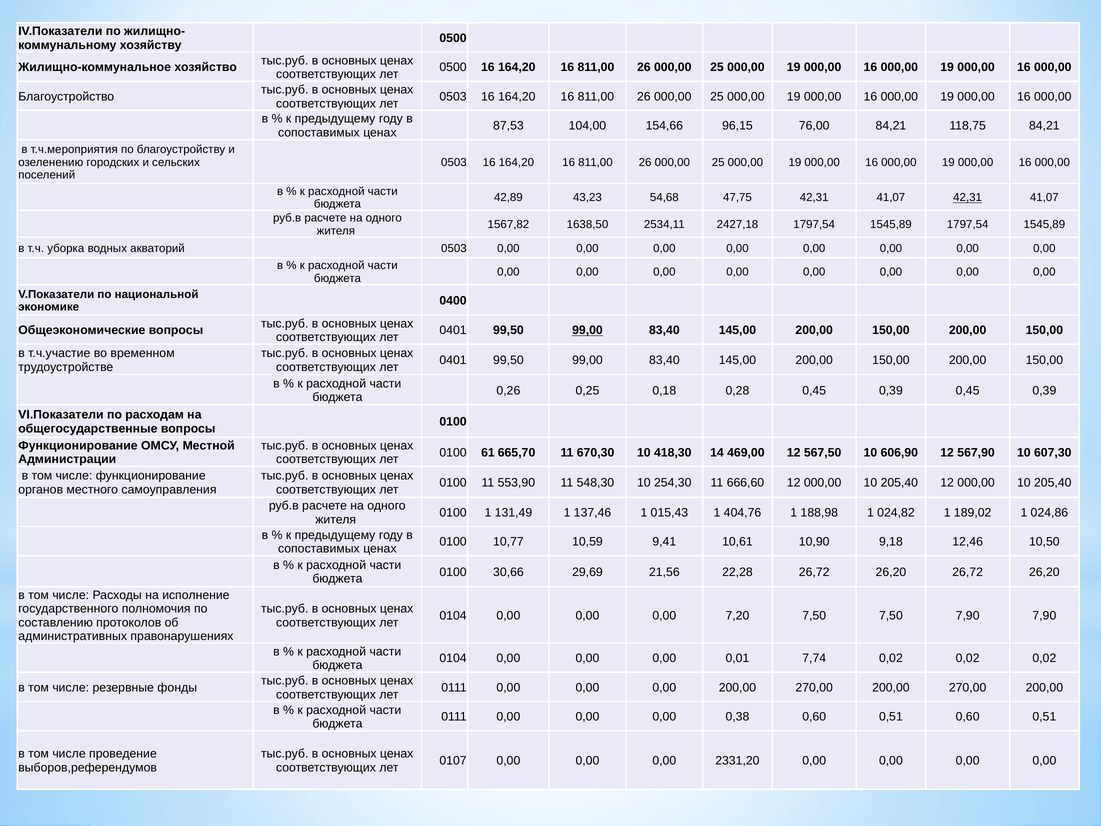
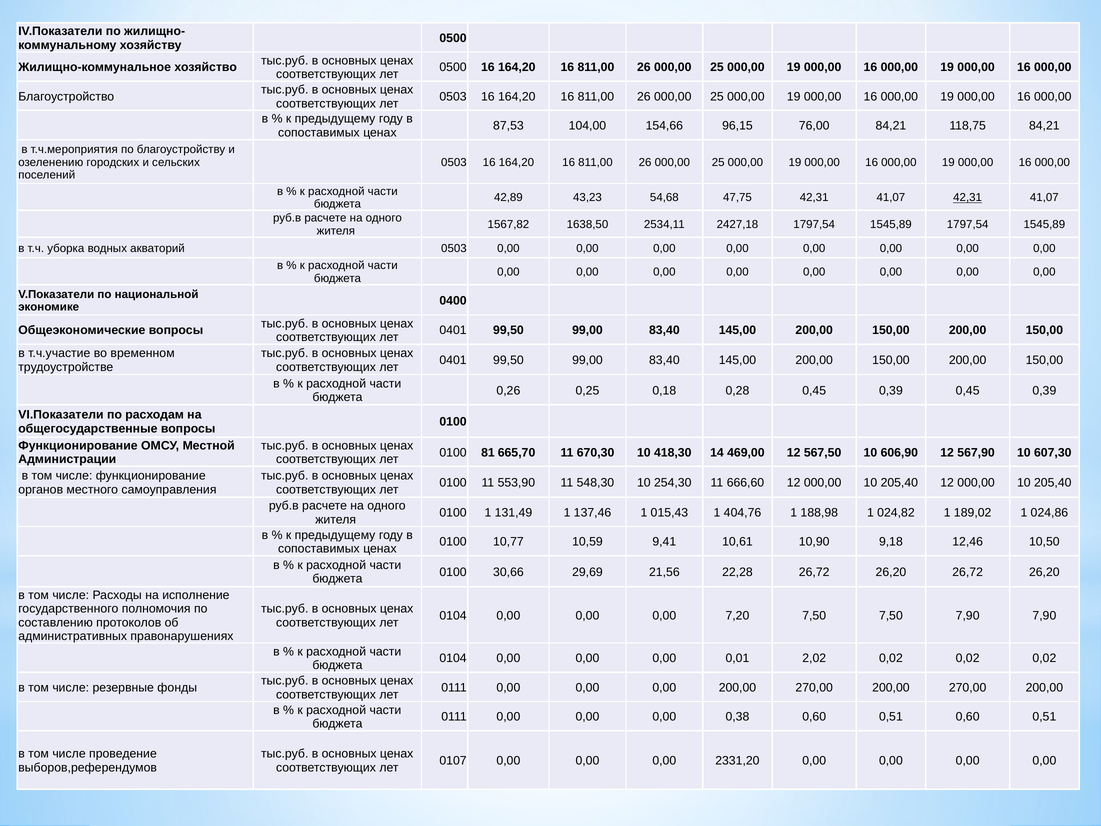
99,00 at (587, 330) underline: present -> none
61: 61 -> 81
7,74: 7,74 -> 2,02
